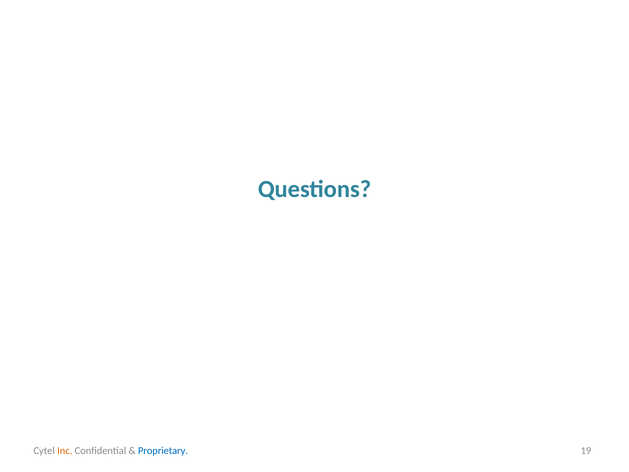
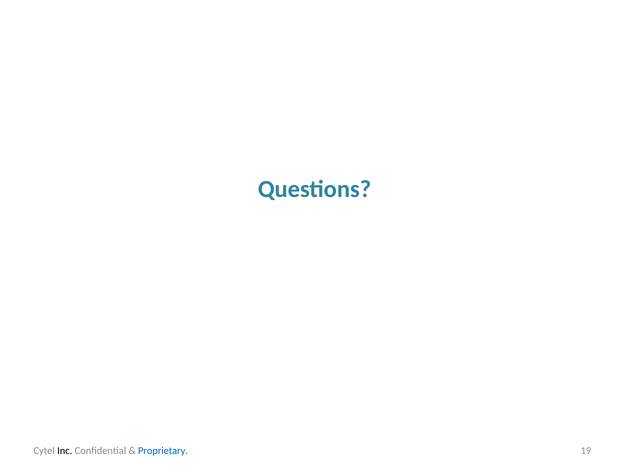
Inc colour: orange -> black
